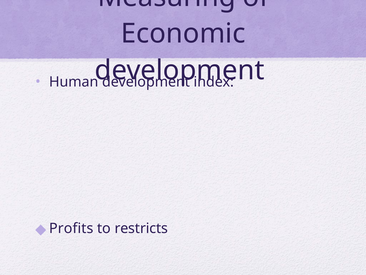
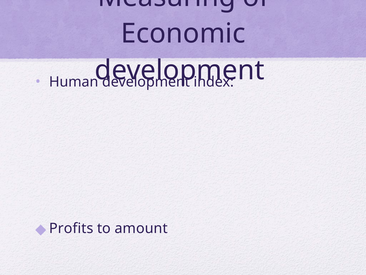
restricts: restricts -> amount
